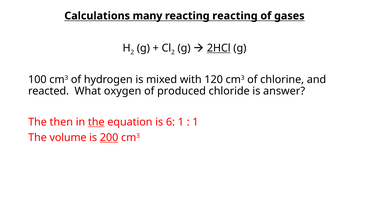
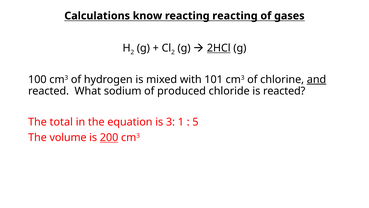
many: many -> know
120: 120 -> 101
and underline: none -> present
oxygen: oxygen -> sodium
is answer: answer -> reacted
then: then -> total
the at (96, 122) underline: present -> none
6: 6 -> 3
1 at (195, 122): 1 -> 5
